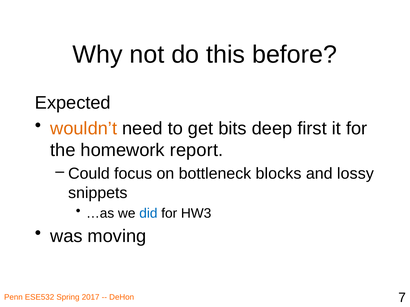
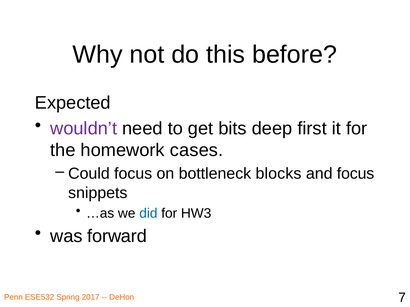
wouldn’t colour: orange -> purple
report: report -> cases
and lossy: lossy -> focus
moving: moving -> forward
